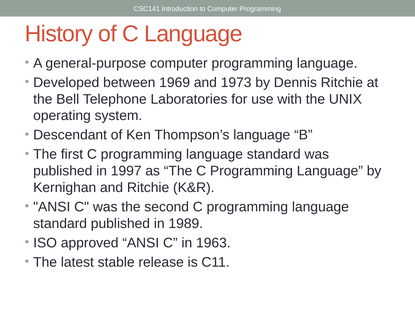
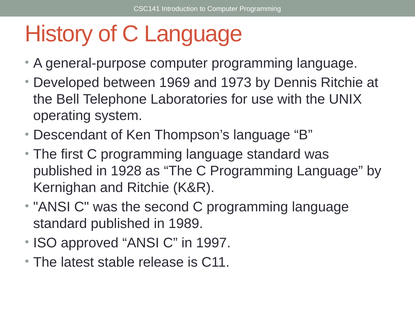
1997: 1997 -> 1928
1963: 1963 -> 1997
